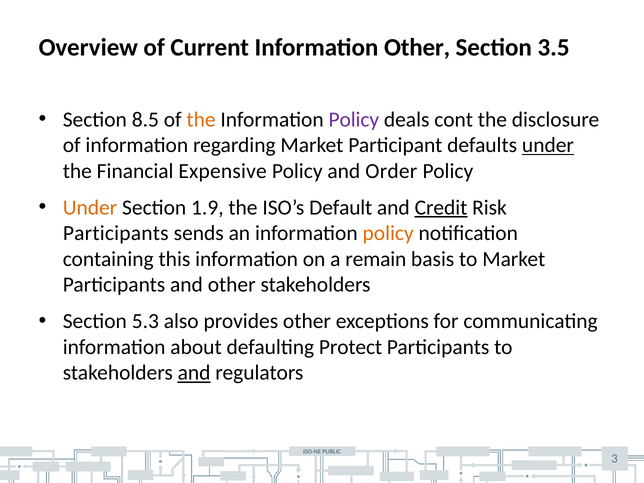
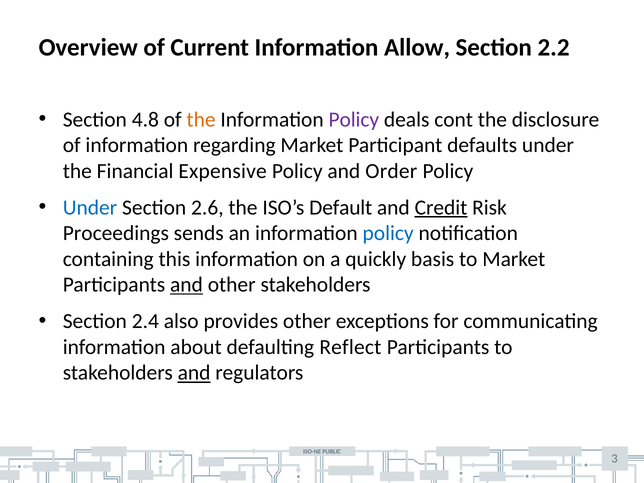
Information Other: Other -> Allow
3.5: 3.5 -> 2.2
8.5: 8.5 -> 4.8
under at (548, 145) underline: present -> none
Under at (90, 208) colour: orange -> blue
1.9: 1.9 -> 2.6
Participants at (116, 233): Participants -> Proceedings
policy at (388, 233) colour: orange -> blue
remain: remain -> quickly
and at (186, 285) underline: none -> present
5.3: 5.3 -> 2.4
Protect: Protect -> Reflect
